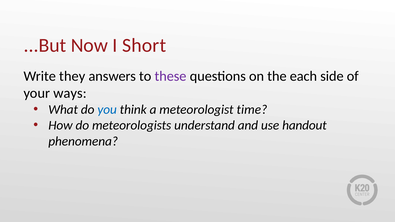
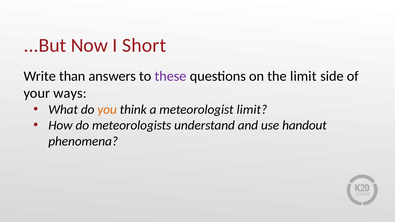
they: they -> than
the each: each -> limit
you colour: blue -> orange
meteorologist time: time -> limit
